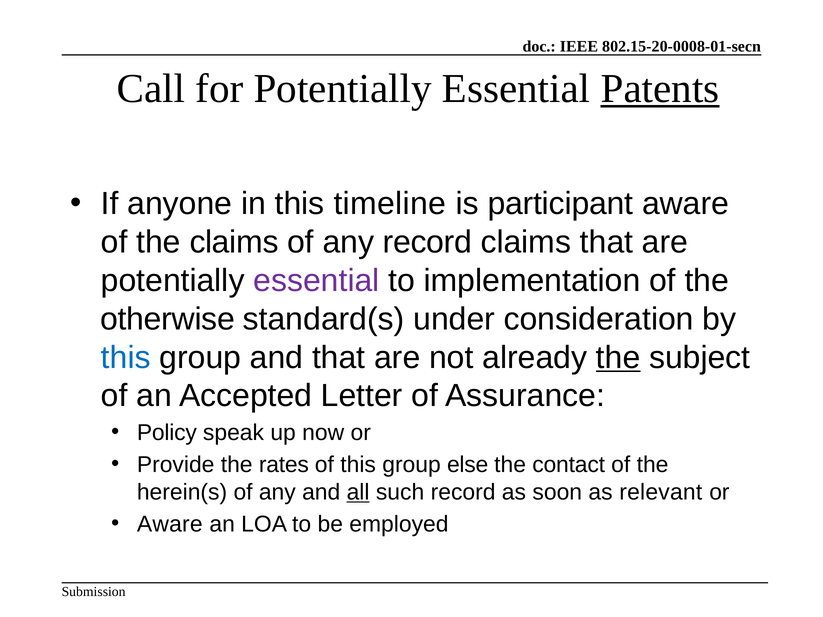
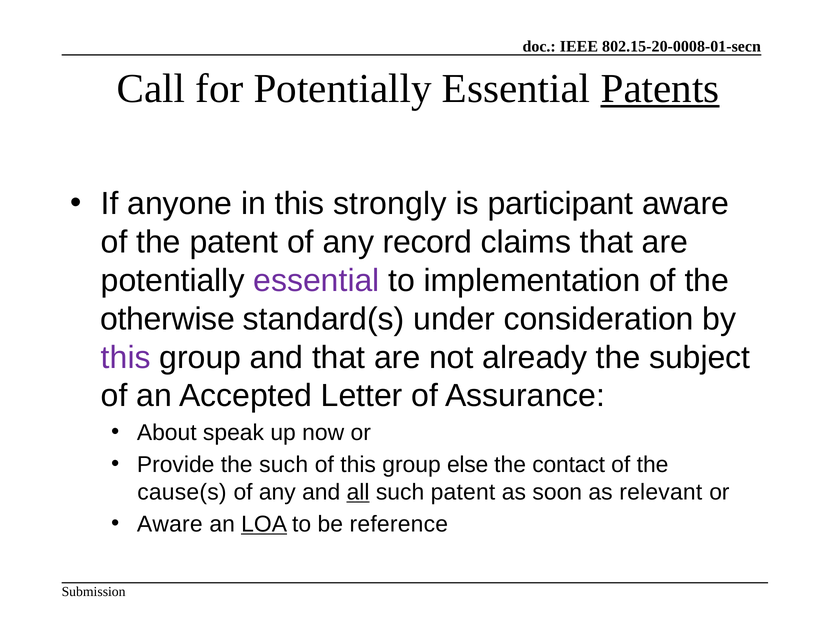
timeline: timeline -> strongly
the claims: claims -> patent
this at (126, 358) colour: blue -> purple
the at (618, 358) underline: present -> none
Policy: Policy -> About
the rates: rates -> such
herein(s: herein(s -> cause(s
such record: record -> patent
LOA underline: none -> present
employed: employed -> reference
